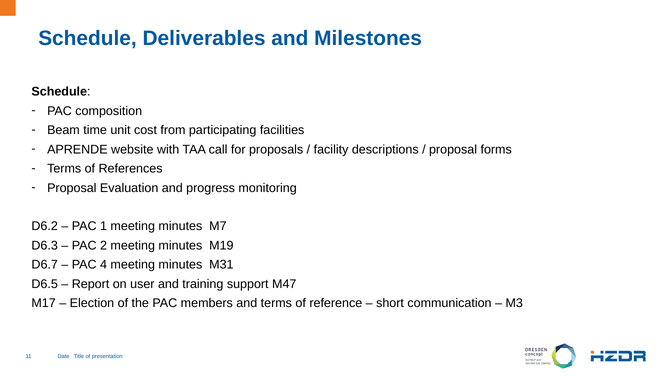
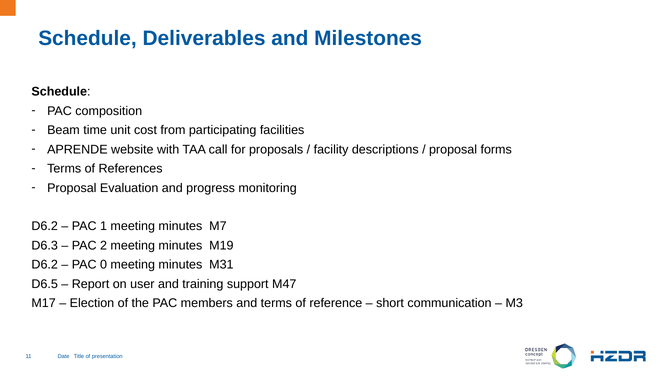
D6.7 at (45, 265): D6.7 -> D6.2
4: 4 -> 0
